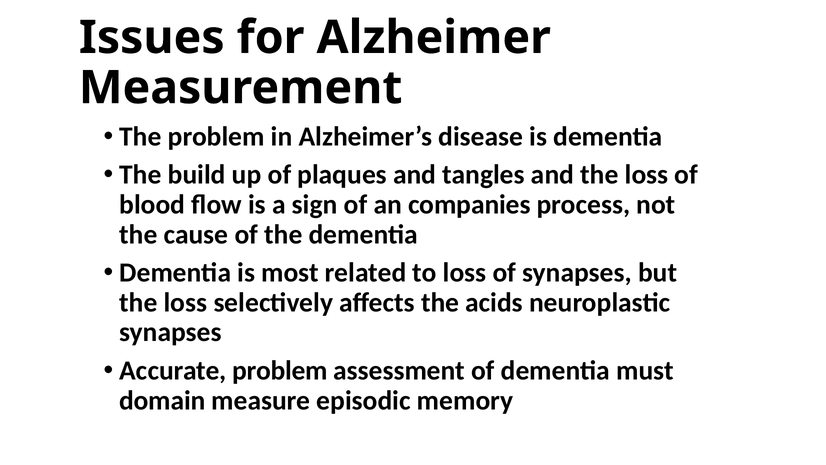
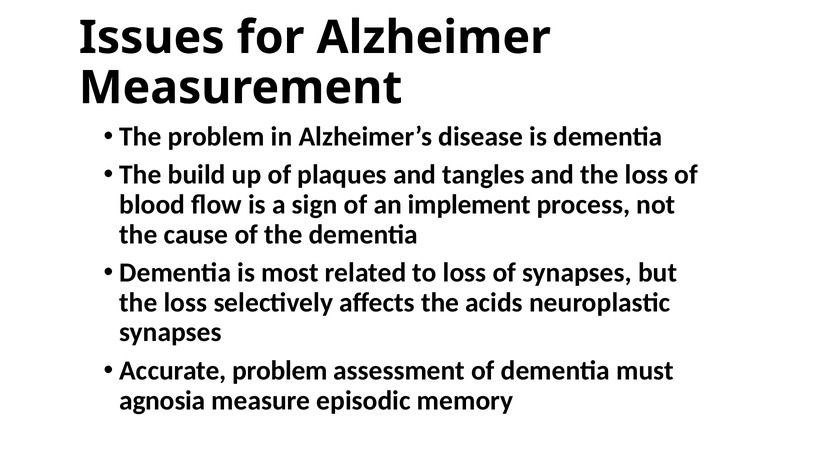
companies: companies -> implement
domain: domain -> agnosia
